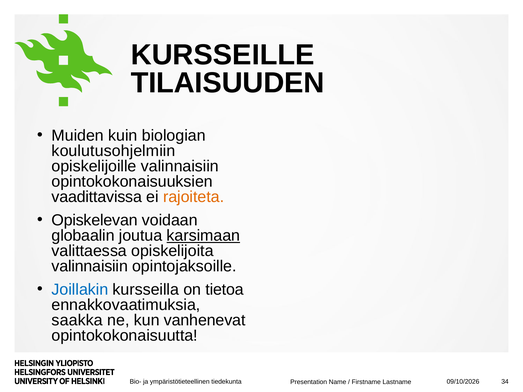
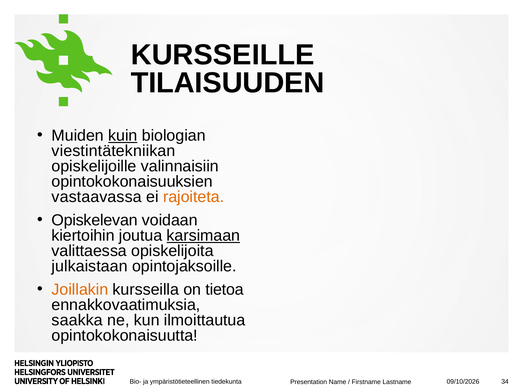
kuin underline: none -> present
koulutusohjelmiin: koulutusohjelmiin -> viestintätekniikan
vaadittavissa: vaadittavissa -> vastaavassa
globaalin: globaalin -> kiertoihin
valinnaisiin at (90, 266): valinnaisiin -> julkaistaan
Joillakin colour: blue -> orange
vanhenevat: vanhenevat -> ilmoittautua
